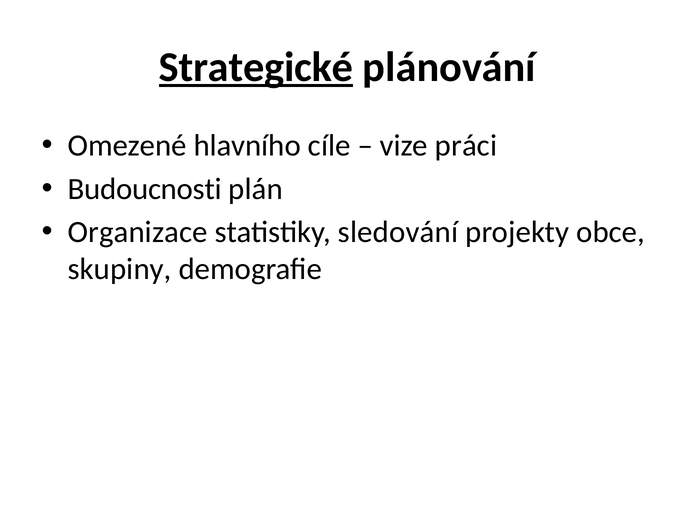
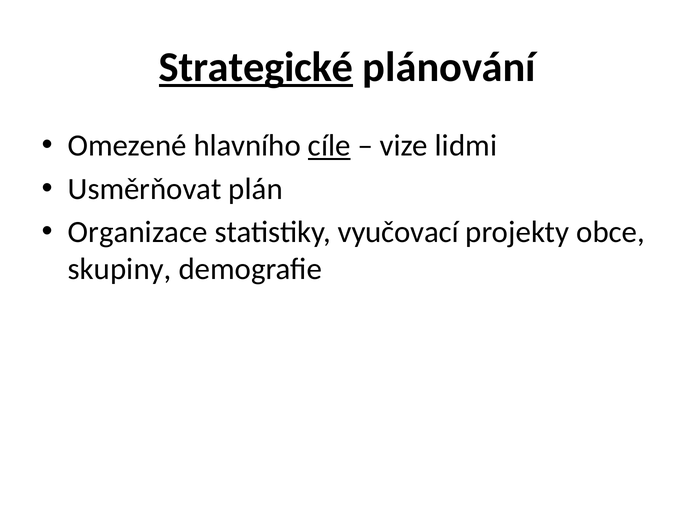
cíle underline: none -> present
práci: práci -> lidmi
Budoucnosti: Budoucnosti -> Usměrňovat
sledování: sledování -> vyučovací
